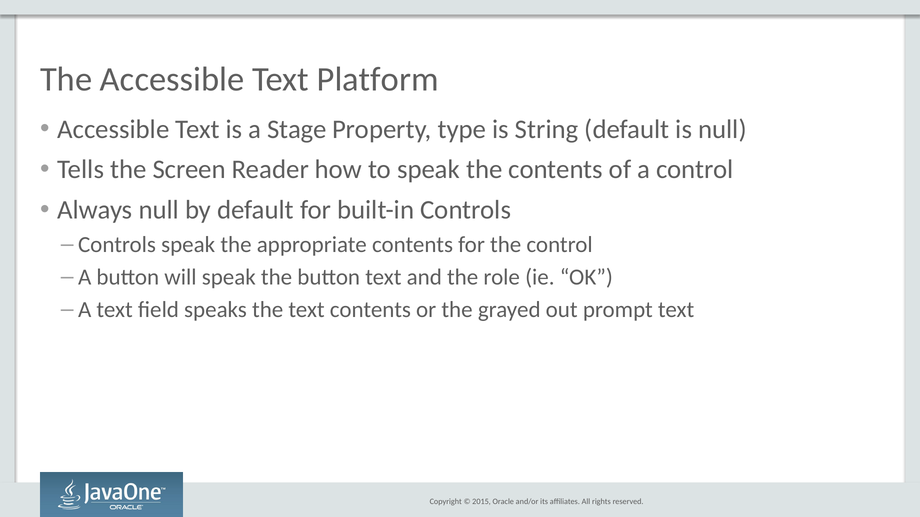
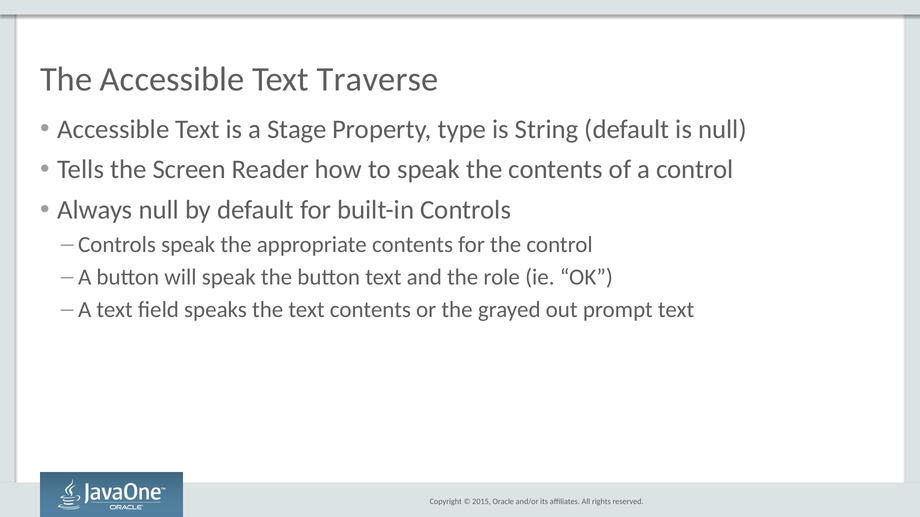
Platform: Platform -> Traverse
